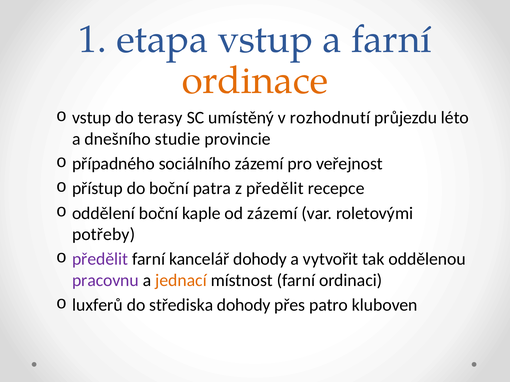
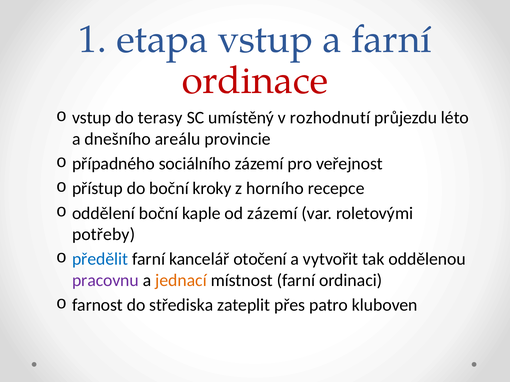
ordinace colour: orange -> red
studie: studie -> areálu
patra: patra -> kroky
z předělit: předělit -> horního
předělit at (100, 259) colour: purple -> blue
kancelář dohody: dohody -> otočení
luxferů: luxferů -> farnost
střediska dohody: dohody -> zateplit
